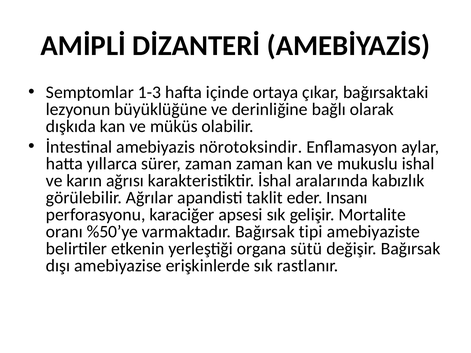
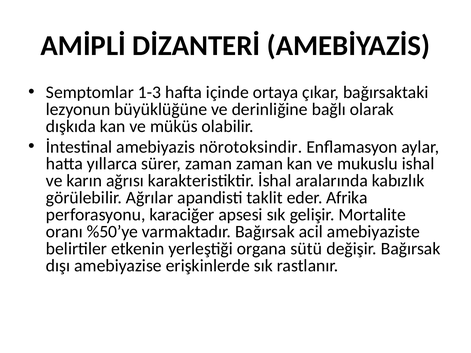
Insanı: Insanı -> Afrika
tipi: tipi -> acil
